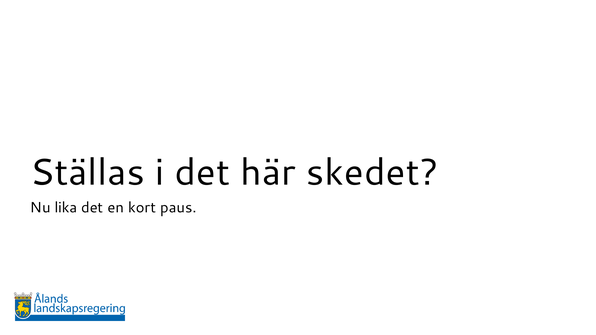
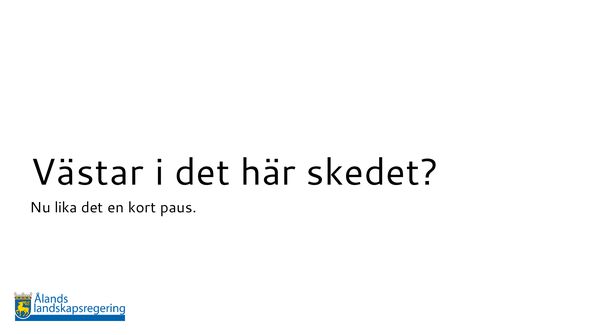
Ställas: Ställas -> Västar
